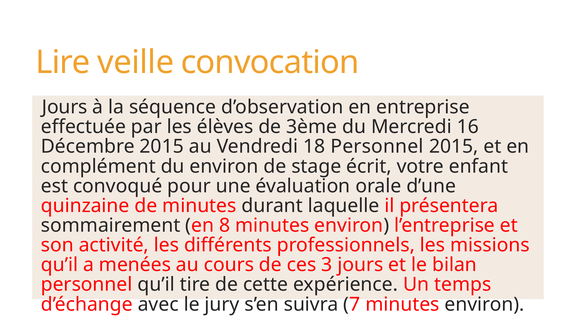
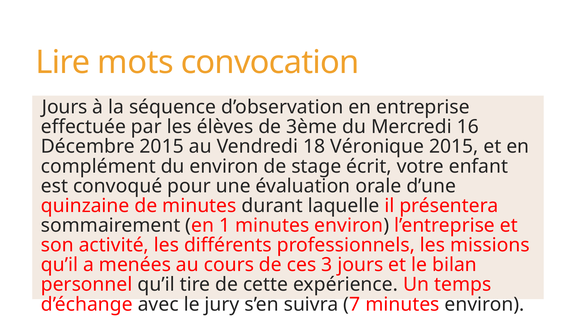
veille: veille -> mots
18 Personnel: Personnel -> Véronique
8: 8 -> 1
